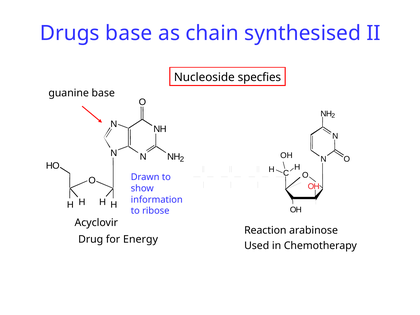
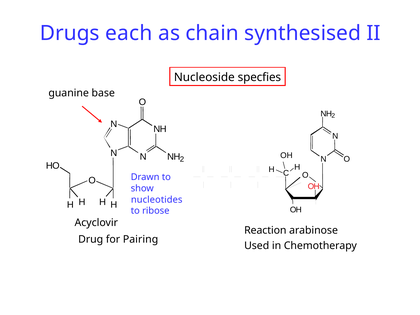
Drugs base: base -> each
information: information -> nucleotides
Energy: Energy -> Pairing
